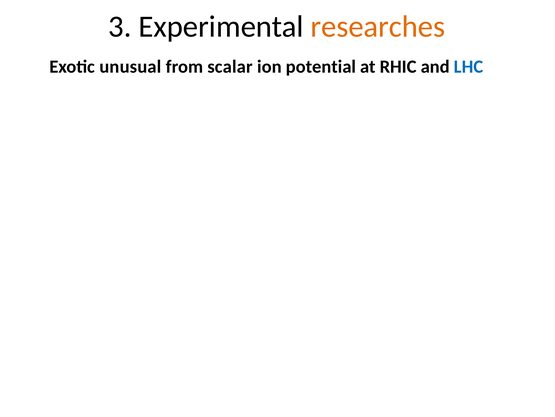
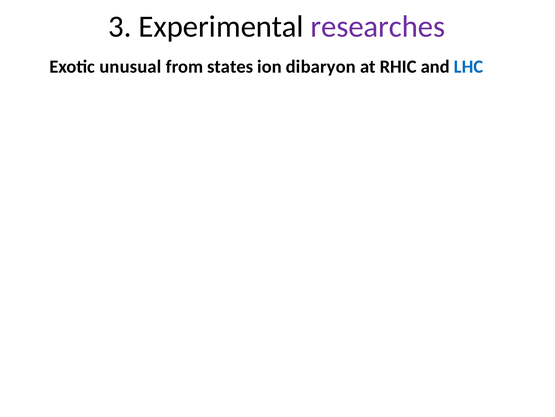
researches colour: orange -> purple
scalar: scalar -> states
potential: potential -> dibaryon
